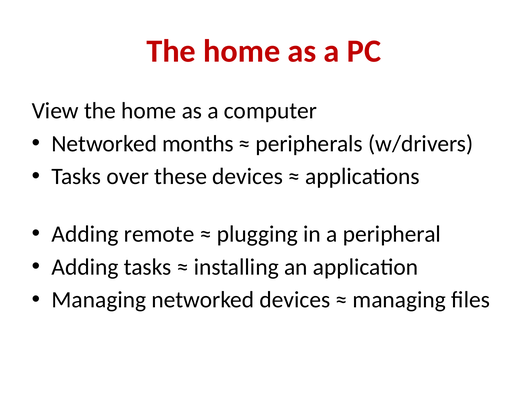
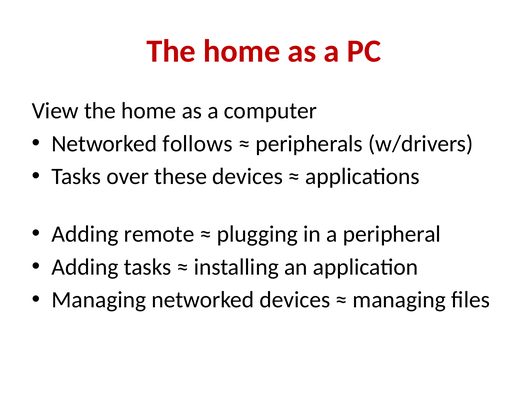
months: months -> follows
